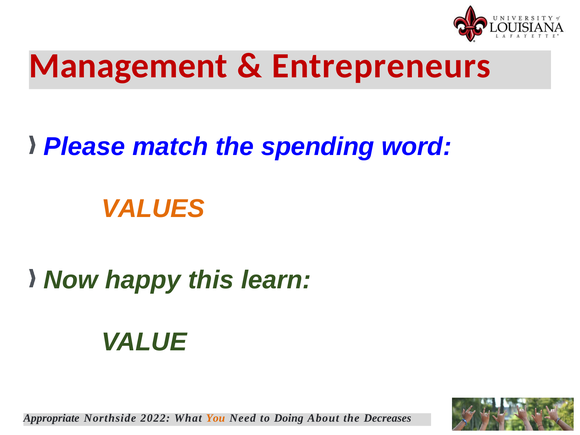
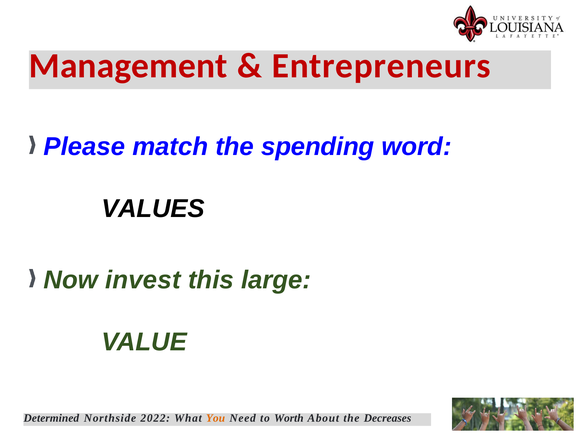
VALUES colour: orange -> black
happy: happy -> invest
learn: learn -> large
Appropriate: Appropriate -> Determined
Doing: Doing -> Worth
